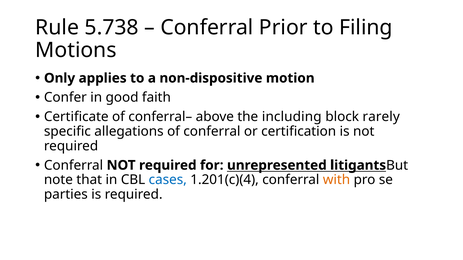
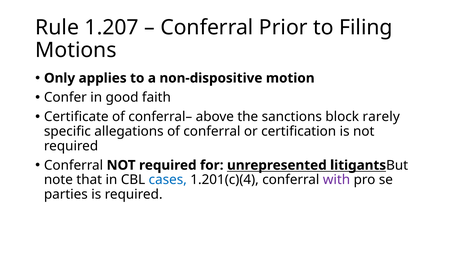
5.738: 5.738 -> 1.207
including: including -> sanctions
with colour: orange -> purple
